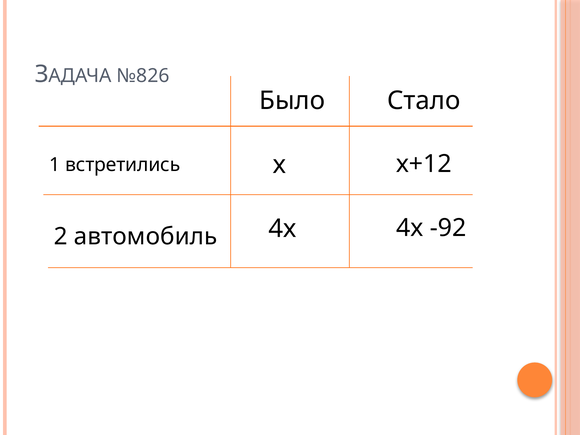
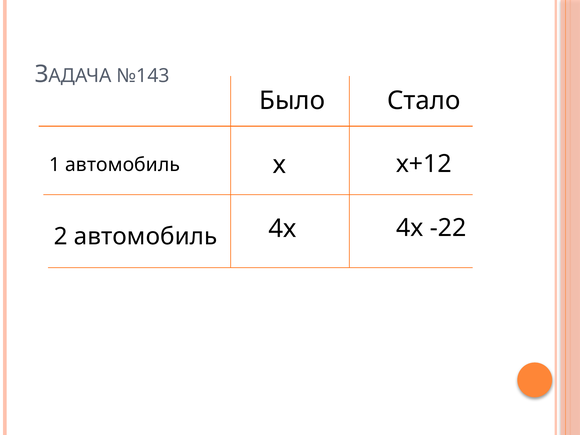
№826: №826 -> №143
1 встретились: встретились -> автомобиль
-92: -92 -> -22
